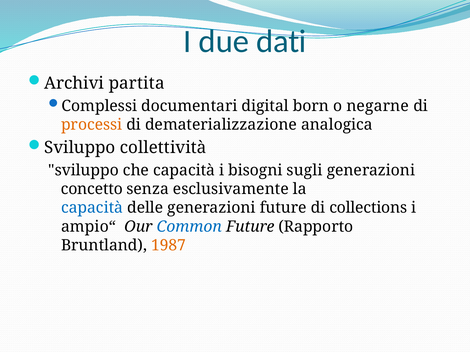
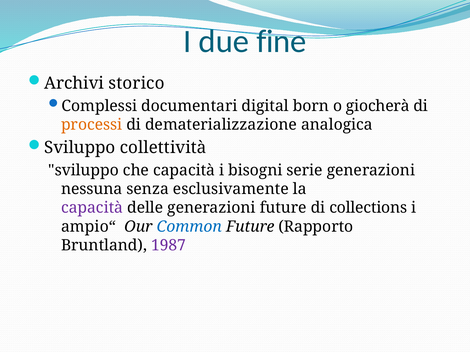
dati: dati -> fine
partita: partita -> storico
negarne: negarne -> giocherà
sugli: sugli -> serie
concetto: concetto -> nessuna
capacità at (92, 208) colour: blue -> purple
1987 colour: orange -> purple
